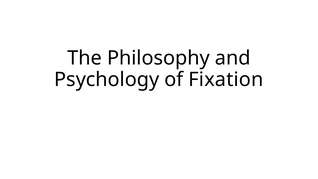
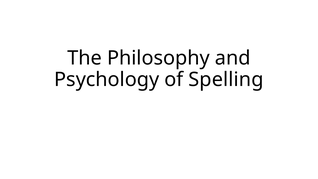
Fixation: Fixation -> Spelling
